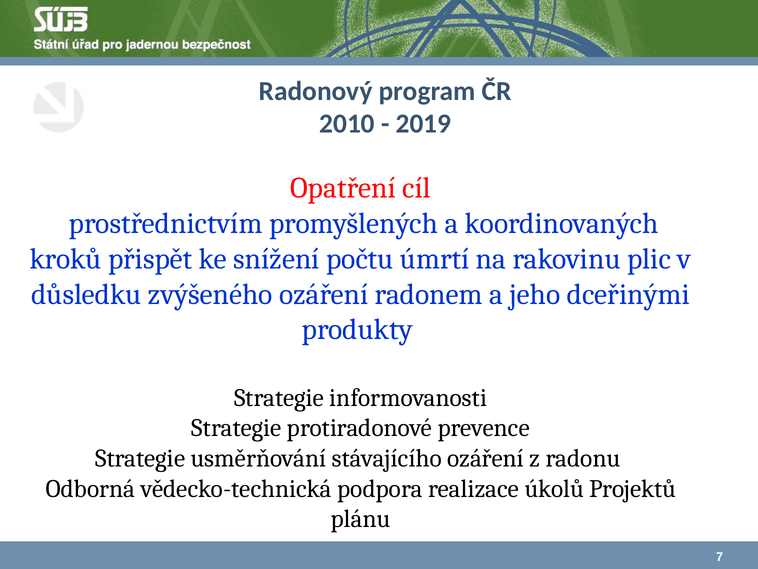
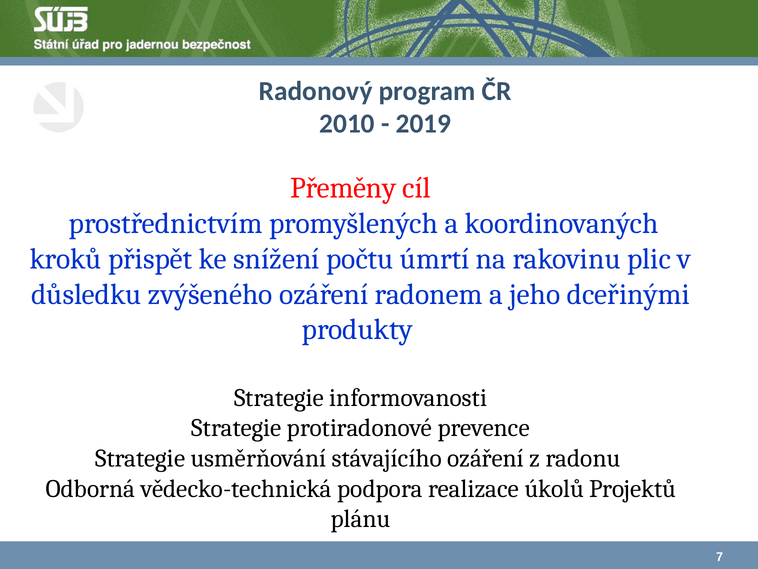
Opatření: Opatření -> Přeměny
